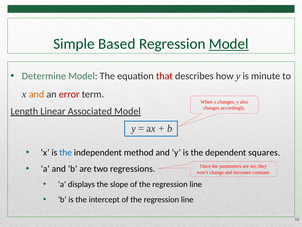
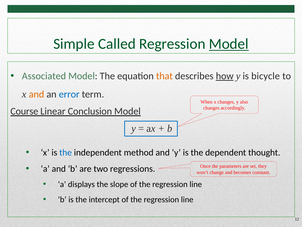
Based: Based -> Called
Determine: Determine -> Associated
that colour: red -> orange
how underline: none -> present
minute: minute -> bicycle
error colour: red -> blue
Length: Length -> Course
Associated: Associated -> Conclusion
squares: squares -> thought
